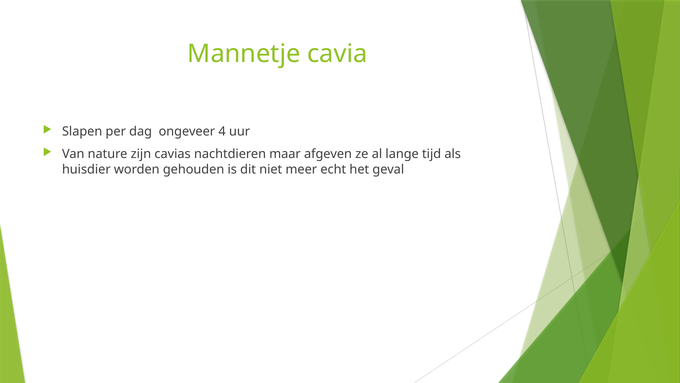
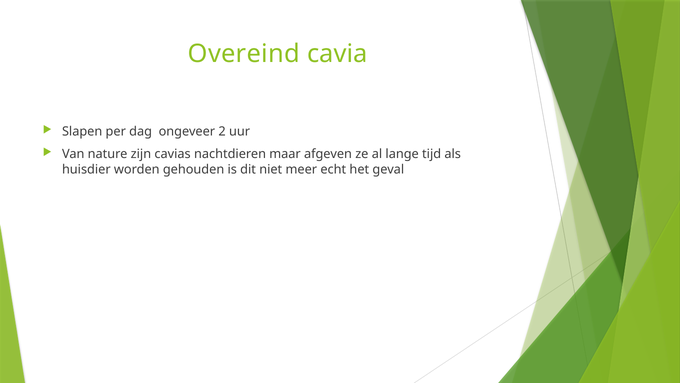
Mannetje: Mannetje -> Overeind
4: 4 -> 2
